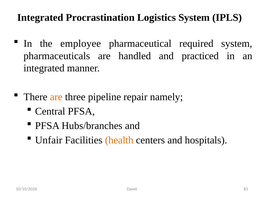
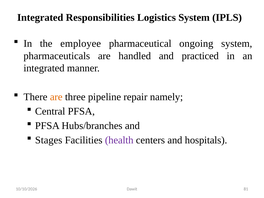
Procrastination: Procrastination -> Responsibilities
required: required -> ongoing
Unfair: Unfair -> Stages
health colour: orange -> purple
